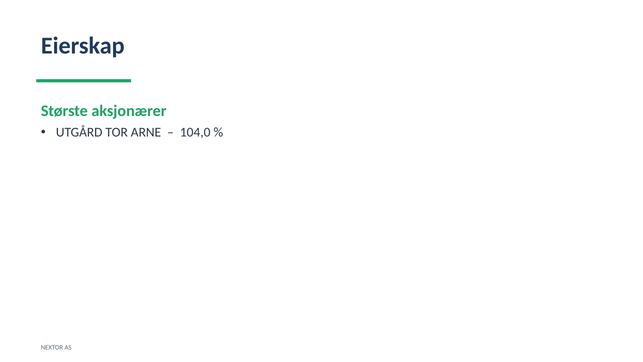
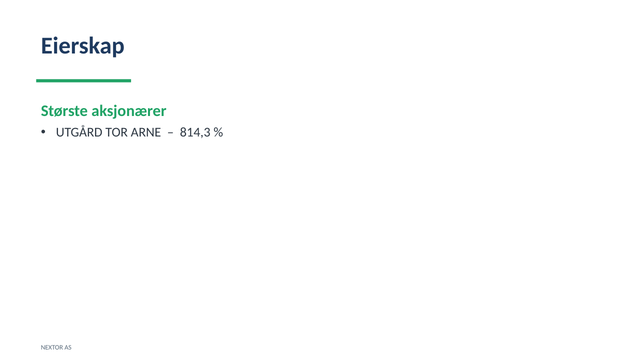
104,0: 104,0 -> 814,3
